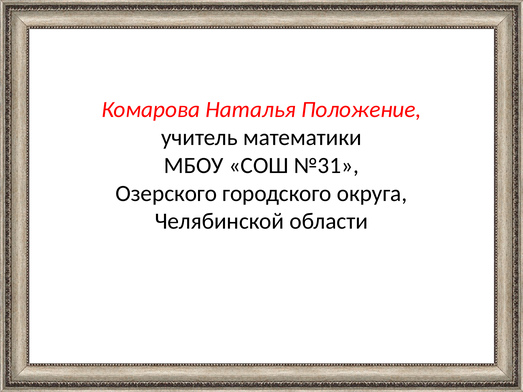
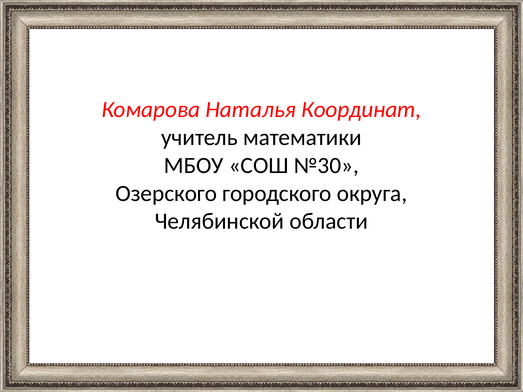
Положение: Положение -> Координат
№31: №31 -> №30
